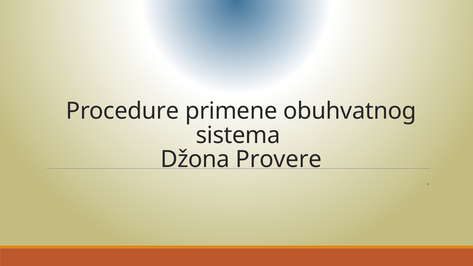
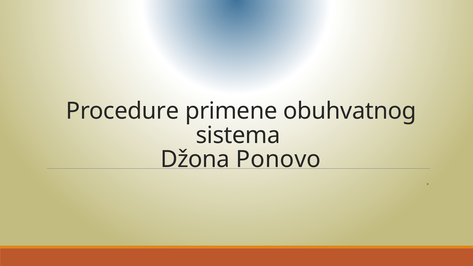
Provere: Provere -> Ponovo
